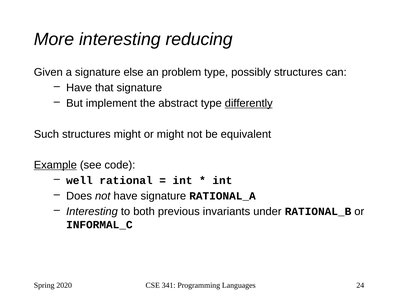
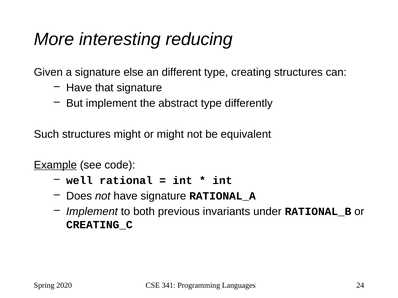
problem: problem -> different
possibly: possibly -> creating
differently underline: present -> none
Interesting at (92, 212): Interesting -> Implement
INFORMAL_C: INFORMAL_C -> CREATING_C
